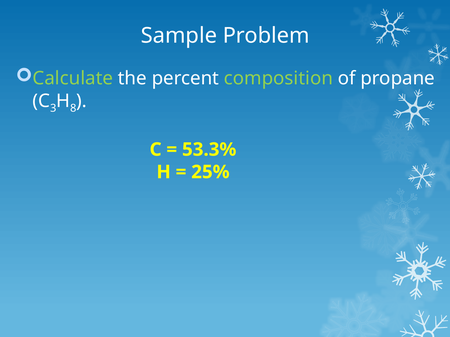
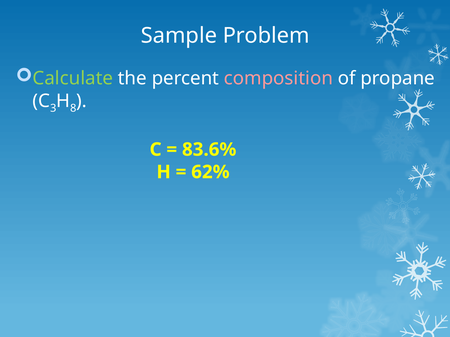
composition colour: light green -> pink
53.3%: 53.3% -> 83.6%
25%: 25% -> 62%
